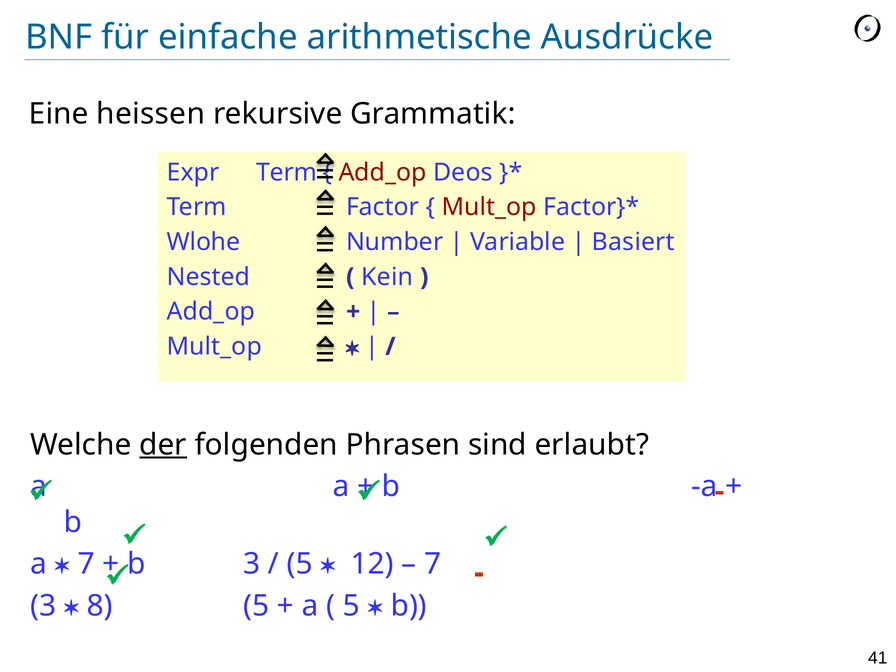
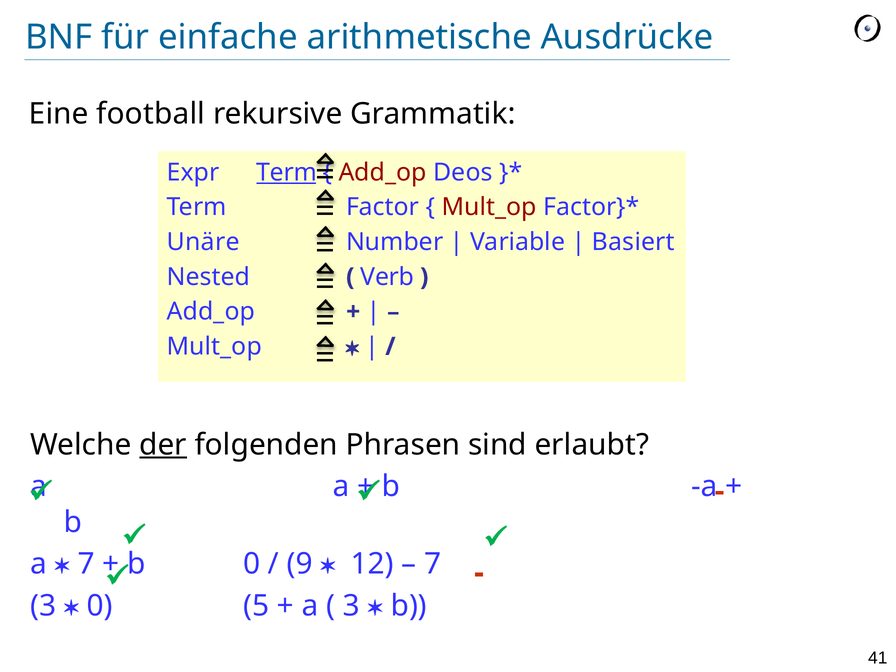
heissen: heissen -> football
Term at (286, 172) underline: none -> present
Wlohe: Wlohe -> Unäre
Kein: Kein -> Verb
b 3: 3 -> 0
5 at (300, 564): 5 -> 9
8 at (100, 606): 8 -> 0
5 at (352, 606): 5 -> 3
